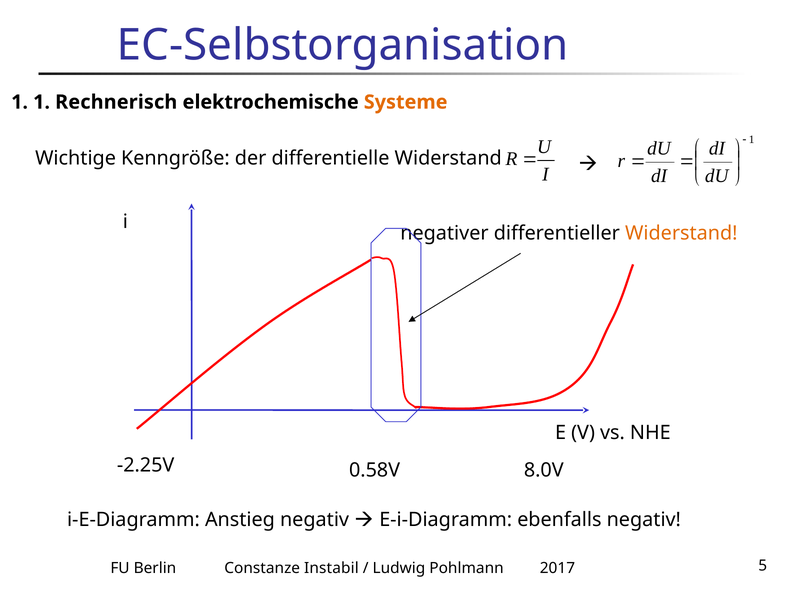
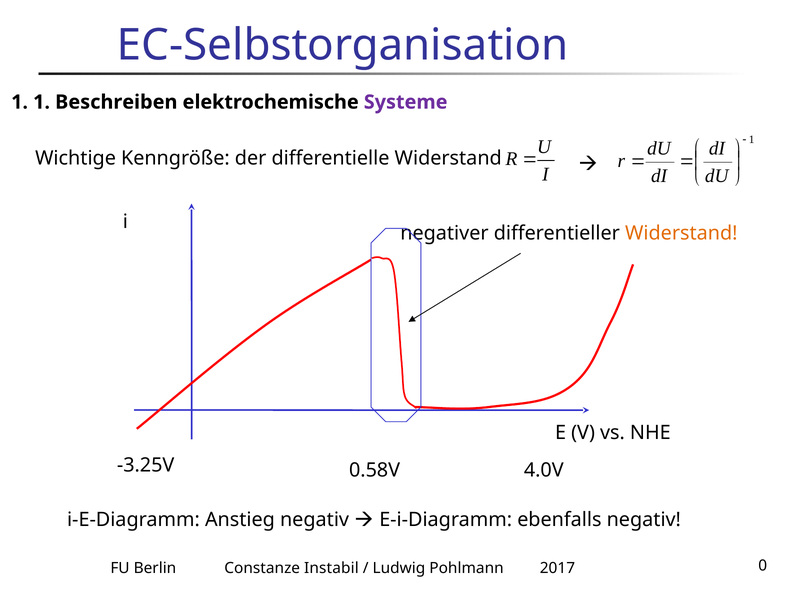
Rechnerisch: Rechnerisch -> Beschreiben
Systeme colour: orange -> purple
-2.25V: -2.25V -> -3.25V
8.0V: 8.0V -> 4.0V
5: 5 -> 0
